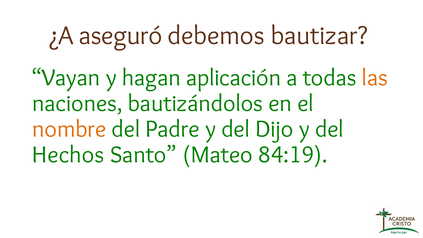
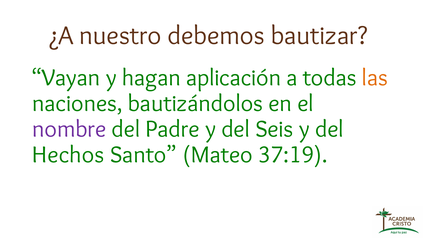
aseguró: aseguró -> nuestro
nombre colour: orange -> purple
Dijo: Dijo -> Seis
84:19: 84:19 -> 37:19
